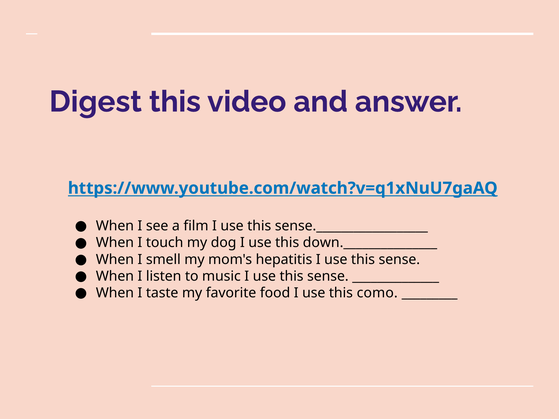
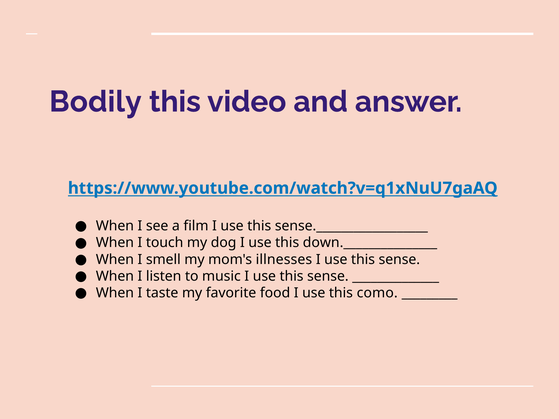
Digest: Digest -> Bodily
hepatitis: hepatitis -> illnesses
